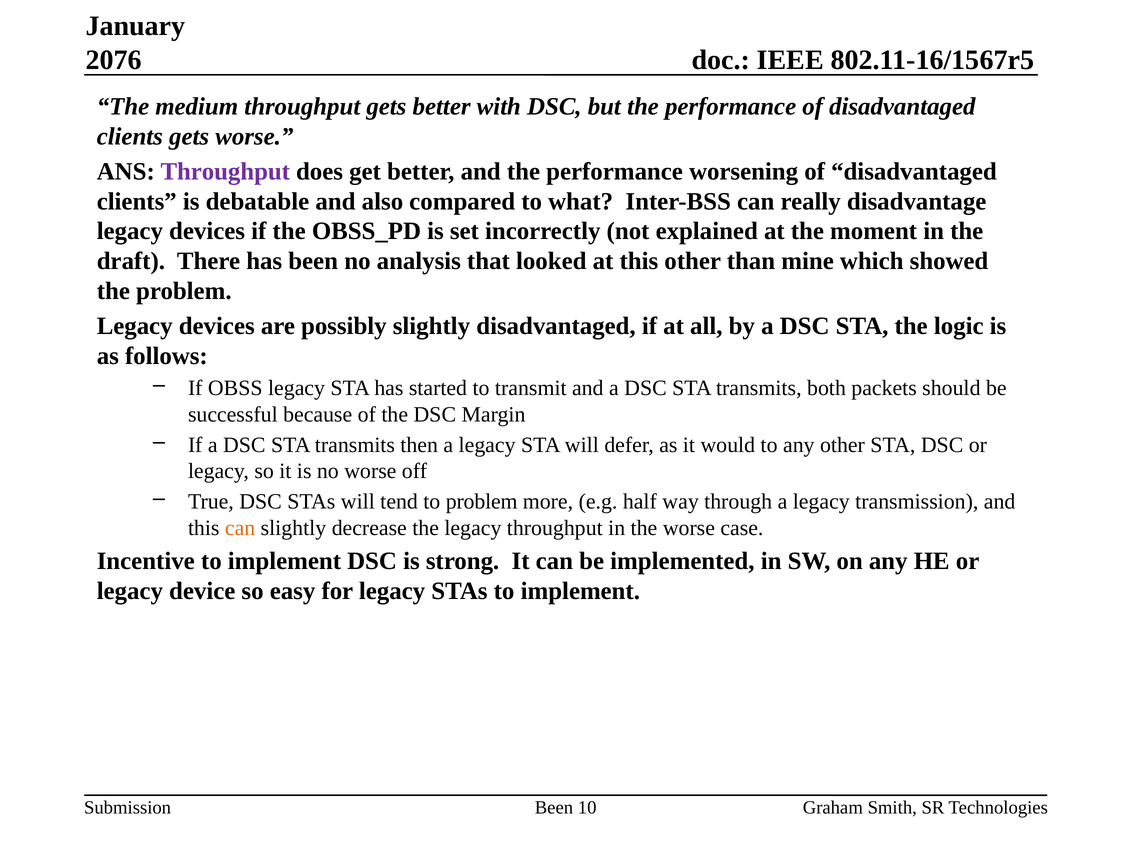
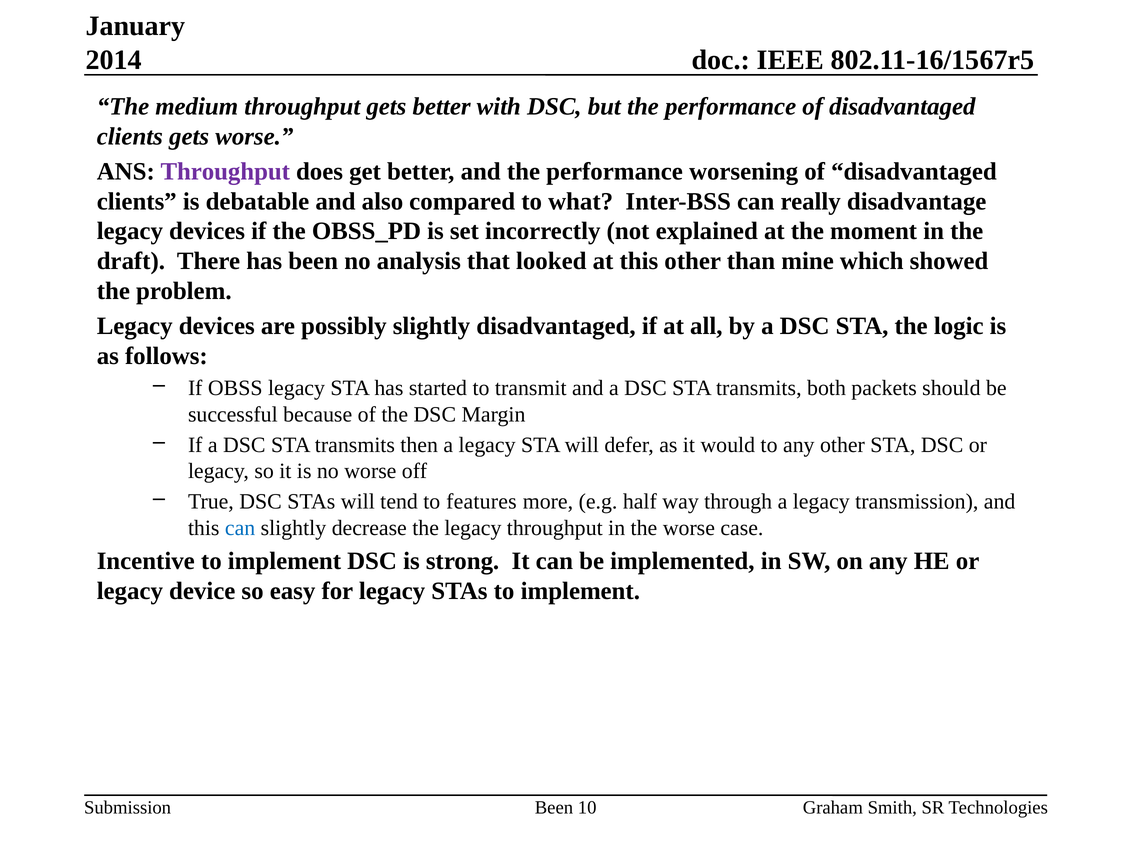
2076: 2076 -> 2014
to problem: problem -> features
can at (240, 528) colour: orange -> blue
